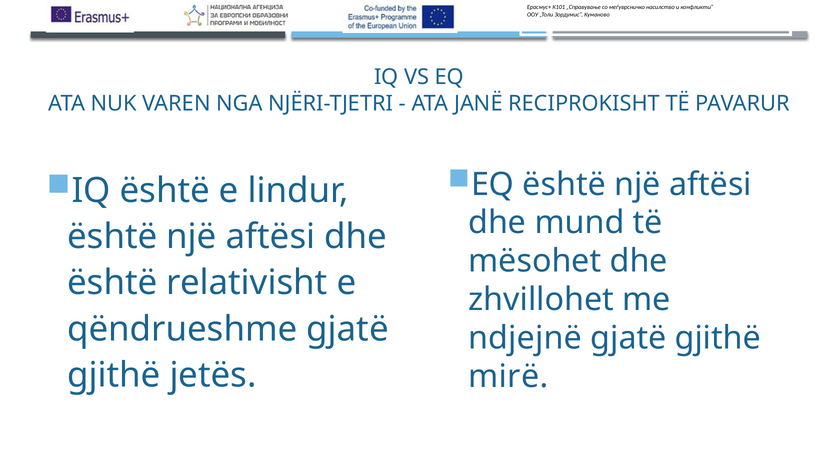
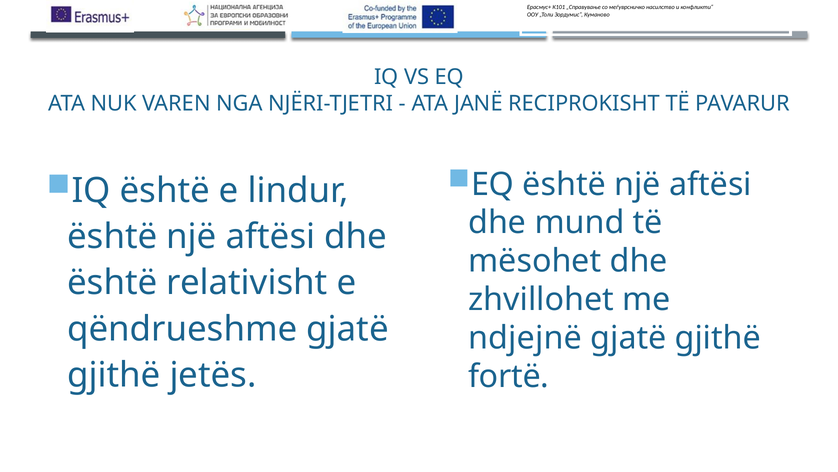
mirë: mirë -> fortë
